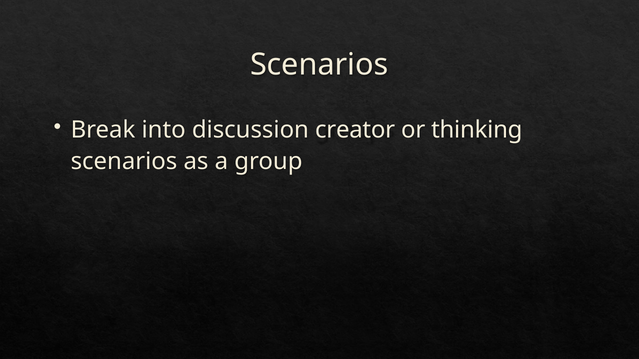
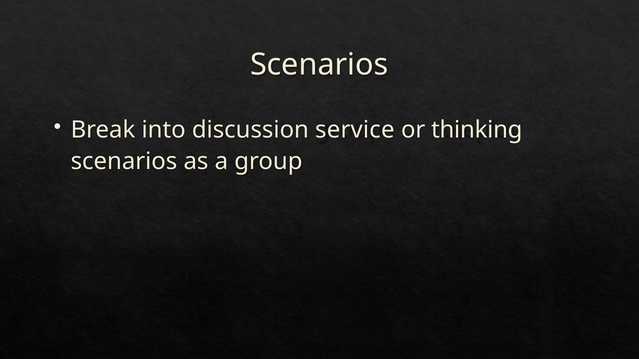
creator: creator -> service
